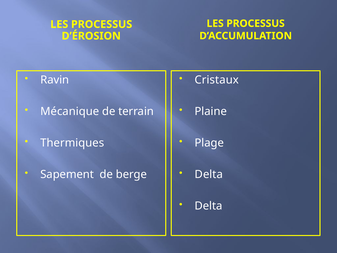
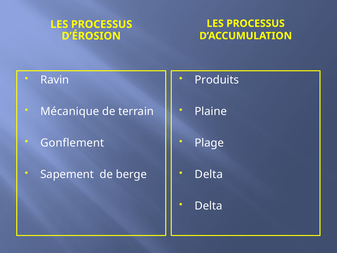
Cristaux: Cristaux -> Produits
Thermiques: Thermiques -> Gonflement
